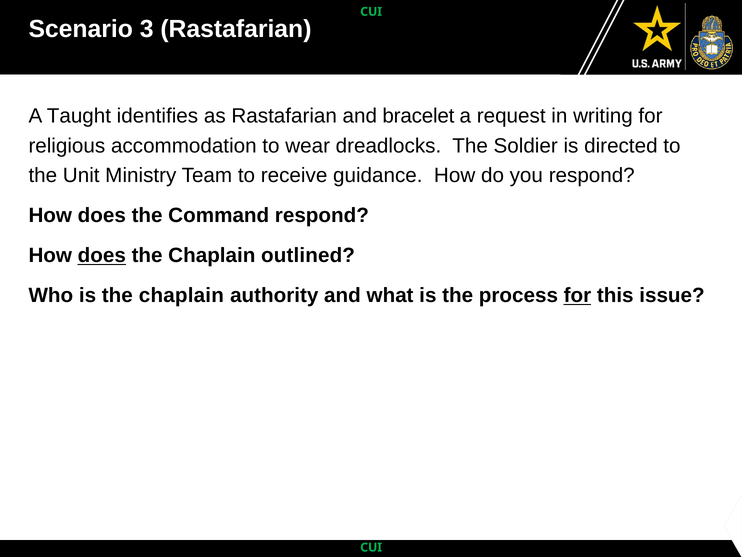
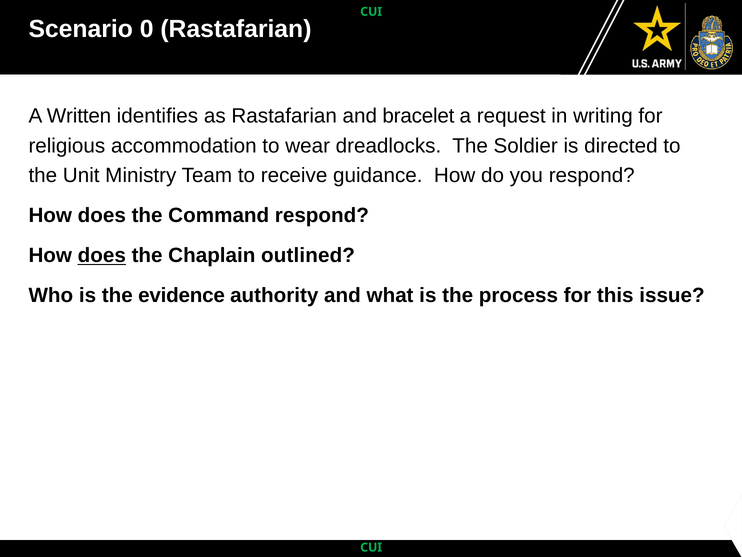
3: 3 -> 0
Taught: Taught -> Written
is the chaplain: chaplain -> evidence
for at (577, 295) underline: present -> none
